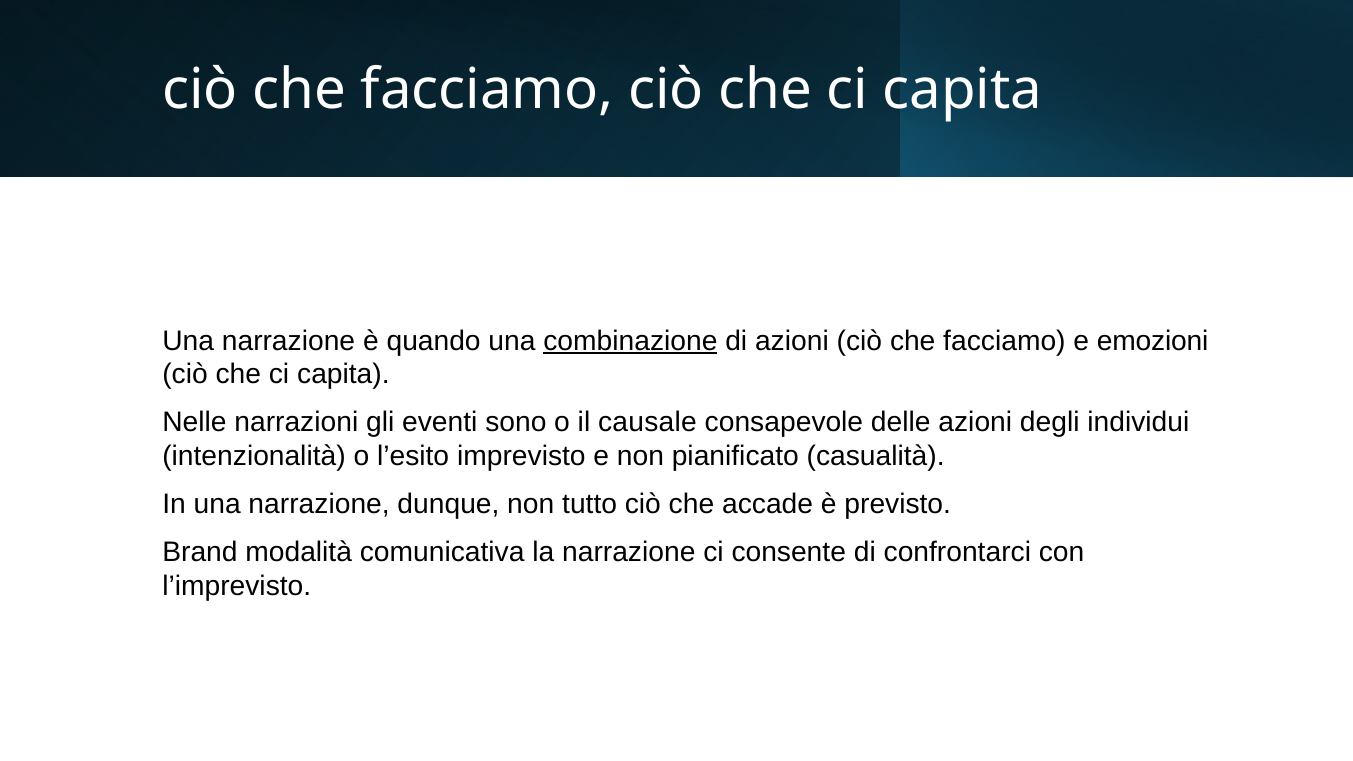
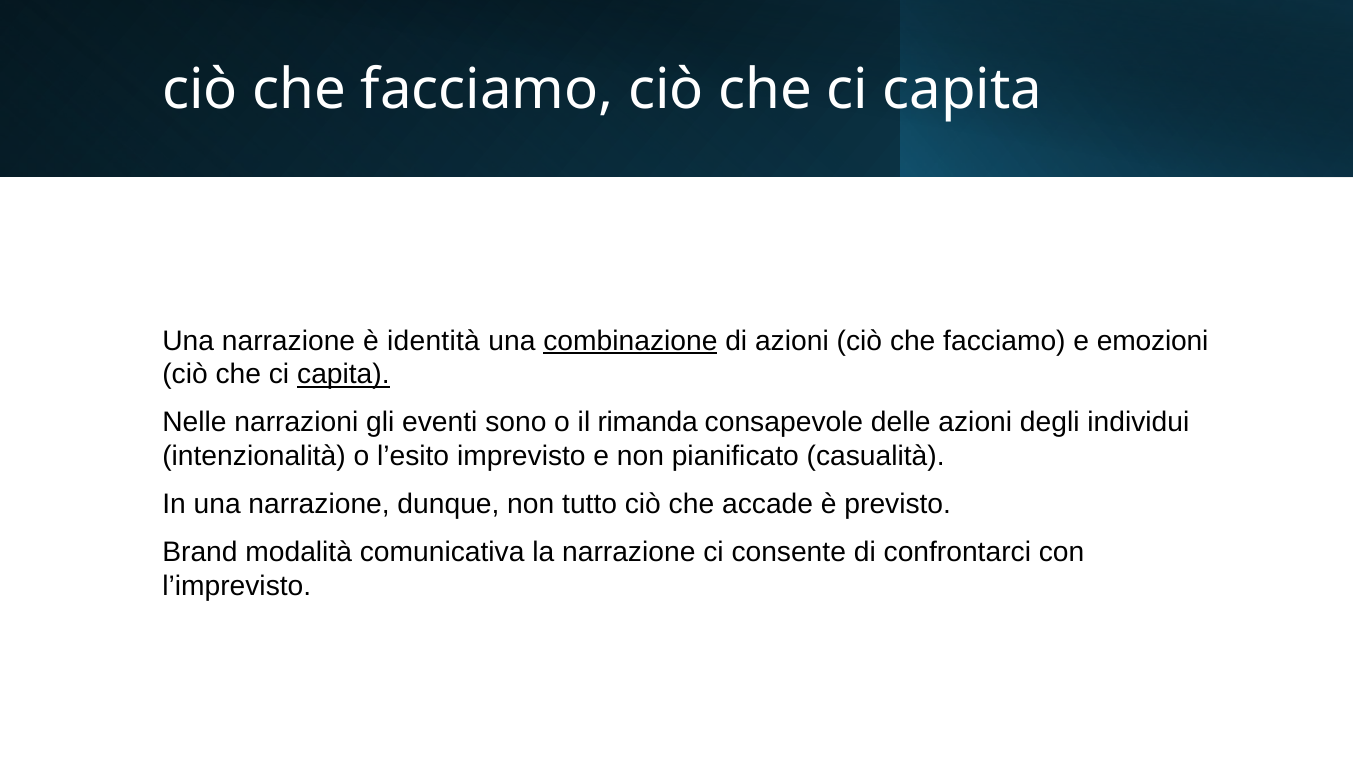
quando: quando -> identità
capita at (343, 375) underline: none -> present
causale: causale -> rimanda
